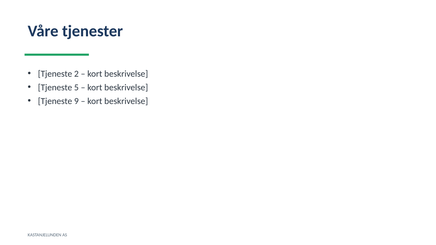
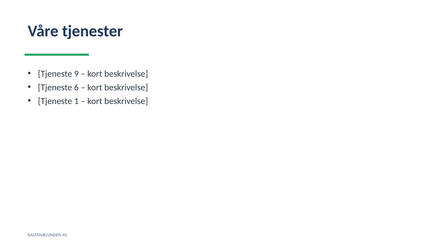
2: 2 -> 9
5: 5 -> 6
9: 9 -> 1
